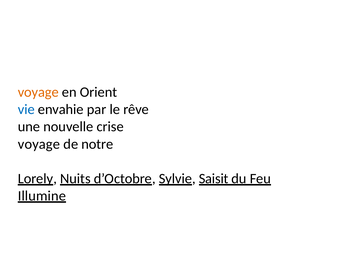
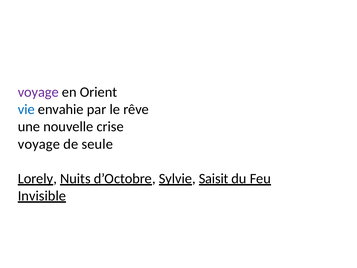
voyage at (38, 92) colour: orange -> purple
notre: notre -> seule
Illumine: Illumine -> Invisible
